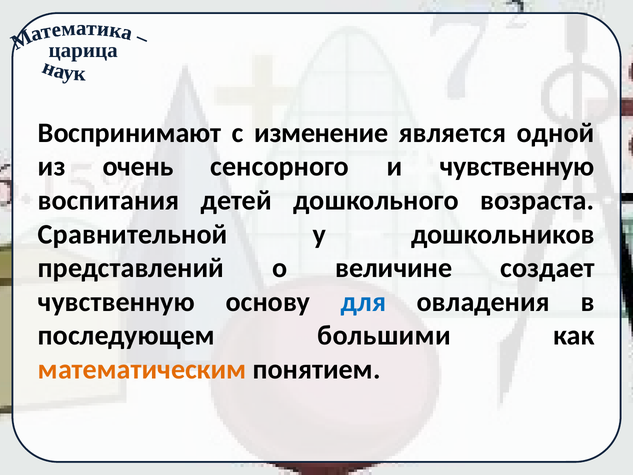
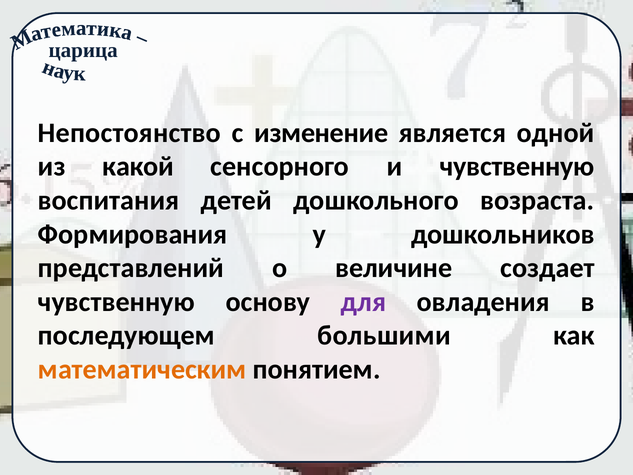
Воспринимают: Воспринимают -> Непостоянство
очень: очень -> какой
Сравнительной: Сравнительной -> Формирования
для colour: blue -> purple
